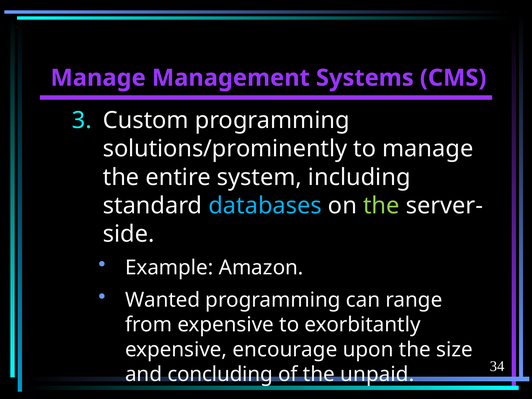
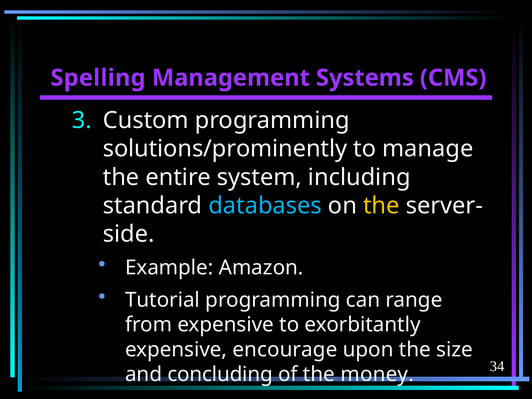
Manage at (98, 78): Manage -> Spelling
the at (381, 206) colour: light green -> yellow
Wanted: Wanted -> Tutorial
unpaid: unpaid -> money
